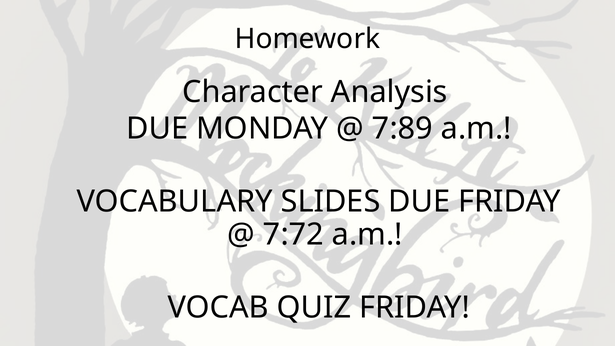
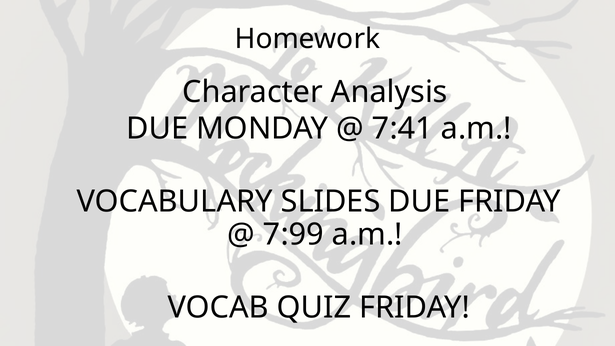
7:89: 7:89 -> 7:41
7:72: 7:72 -> 7:99
